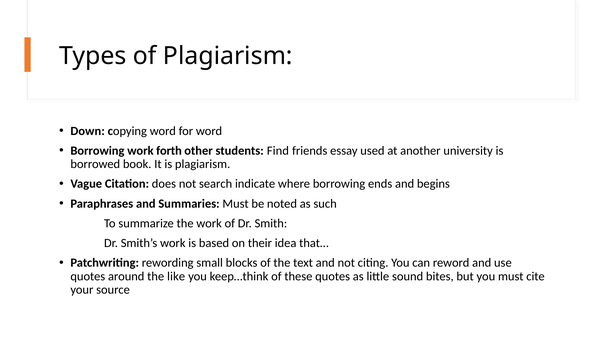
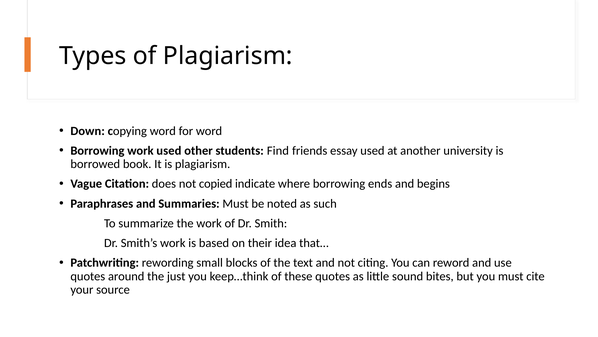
work forth: forth -> used
search: search -> copied
like: like -> just
